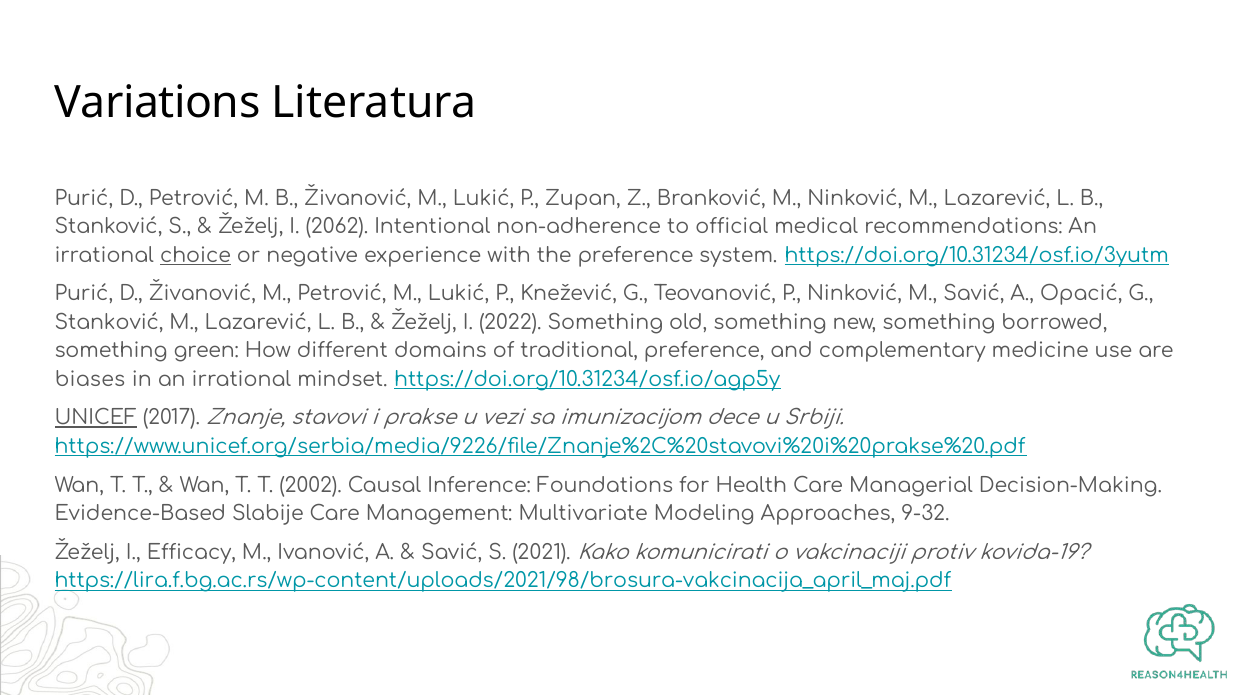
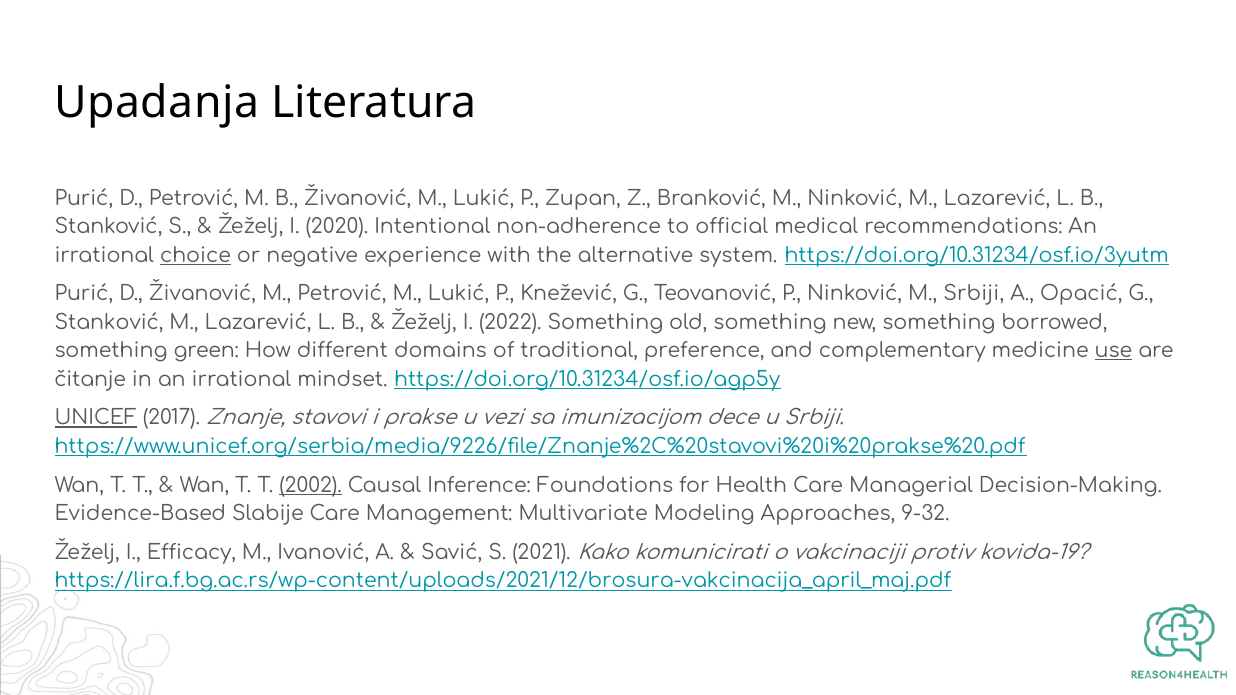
Variations: Variations -> Upadanja
2062: 2062 -> 2020
the preference: preference -> alternative
M Savić: Savić -> Srbiji
use underline: none -> present
biases: biases -> čitanje
2002 underline: none -> present
https://lira.f.bg.ac.rs/wp-content/uploads/2021/98/brosura-vakcinacija_april_maj.pdf: https://lira.f.bg.ac.rs/wp-content/uploads/2021/98/brosura-vakcinacija_april_maj.pdf -> https://lira.f.bg.ac.rs/wp-content/uploads/2021/12/brosura-vakcinacija_april_maj.pdf
